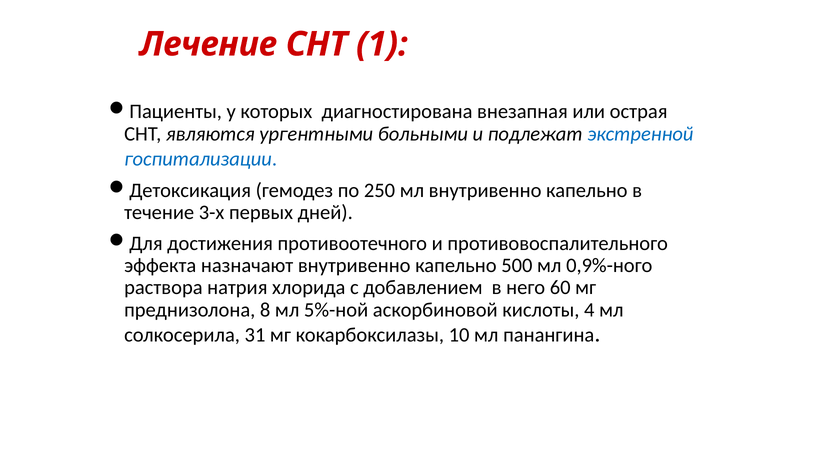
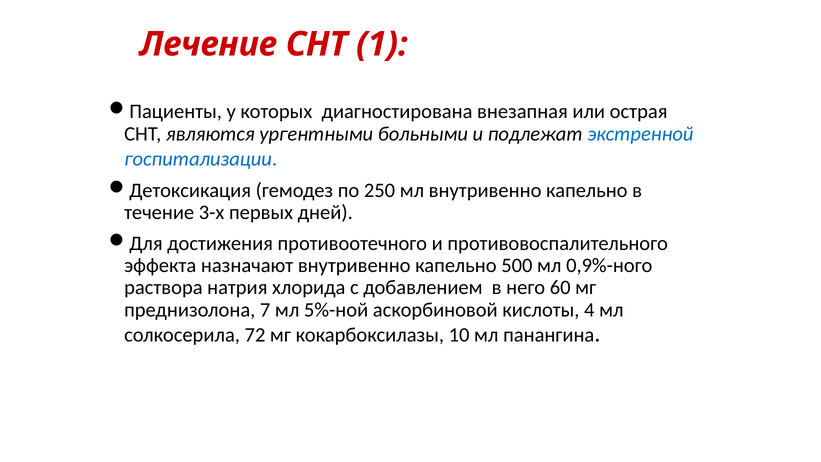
8: 8 -> 7
31: 31 -> 72
